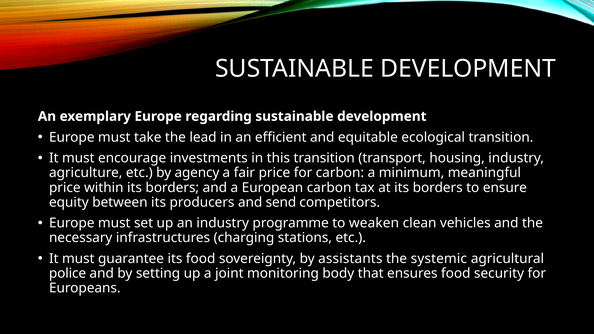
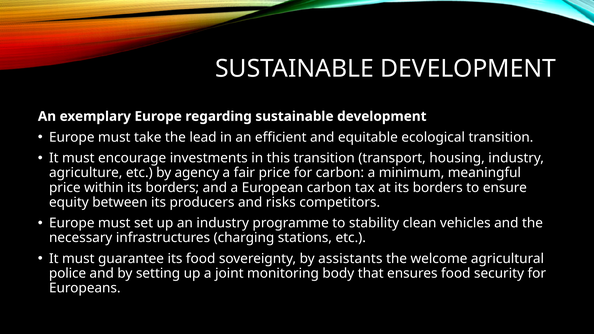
send: send -> risks
weaken: weaken -> stability
systemic: systemic -> welcome
